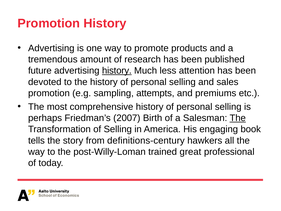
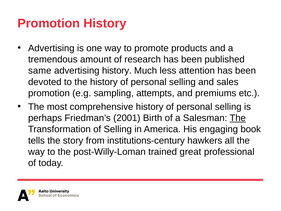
future: future -> same
history at (117, 71) underline: present -> none
2007: 2007 -> 2001
definitions-century: definitions-century -> institutions-century
